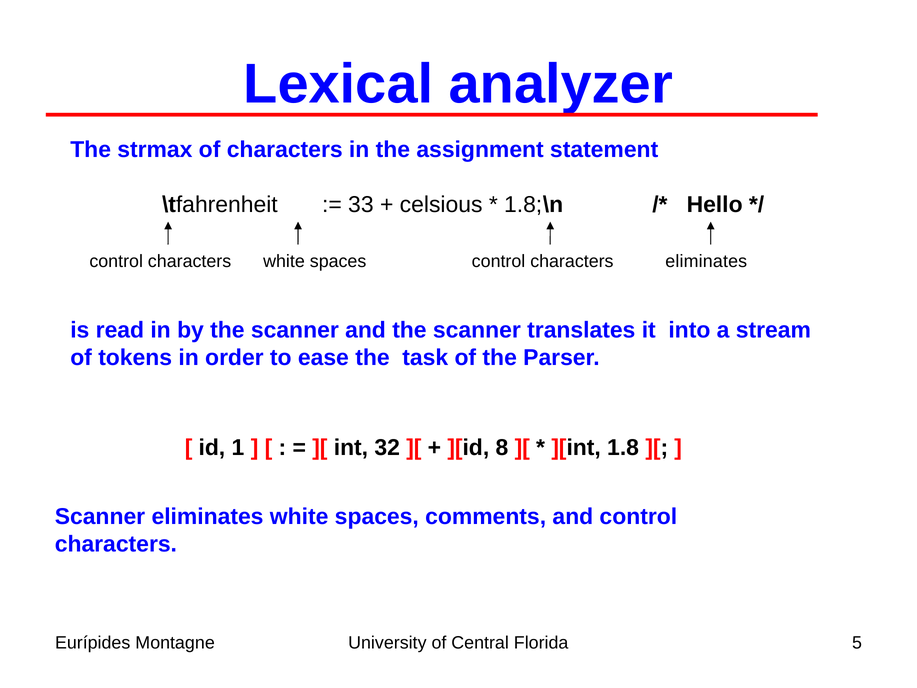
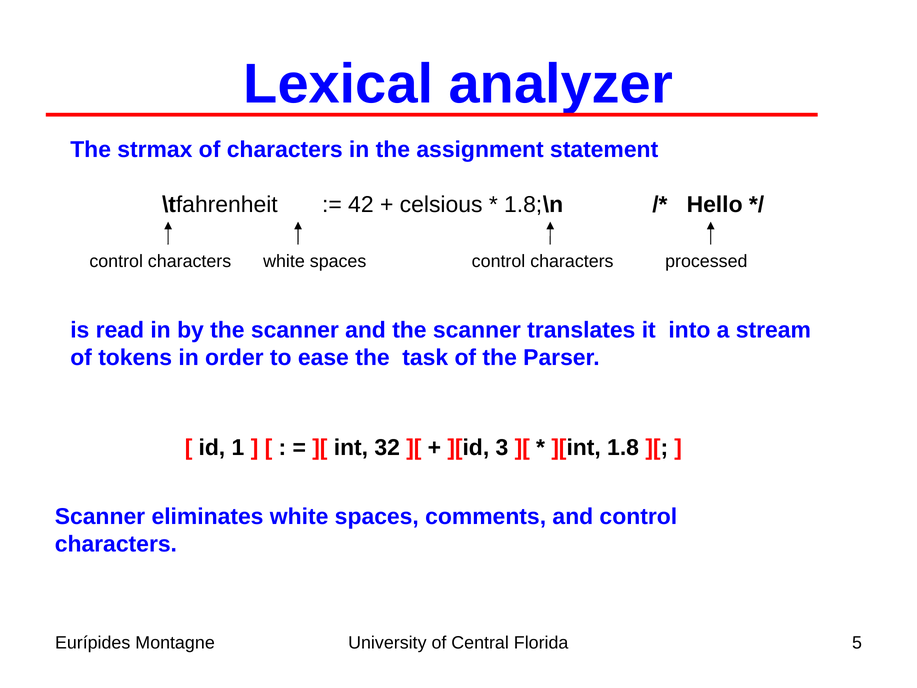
33: 33 -> 42
characters eliminates: eliminates -> processed
8: 8 -> 3
